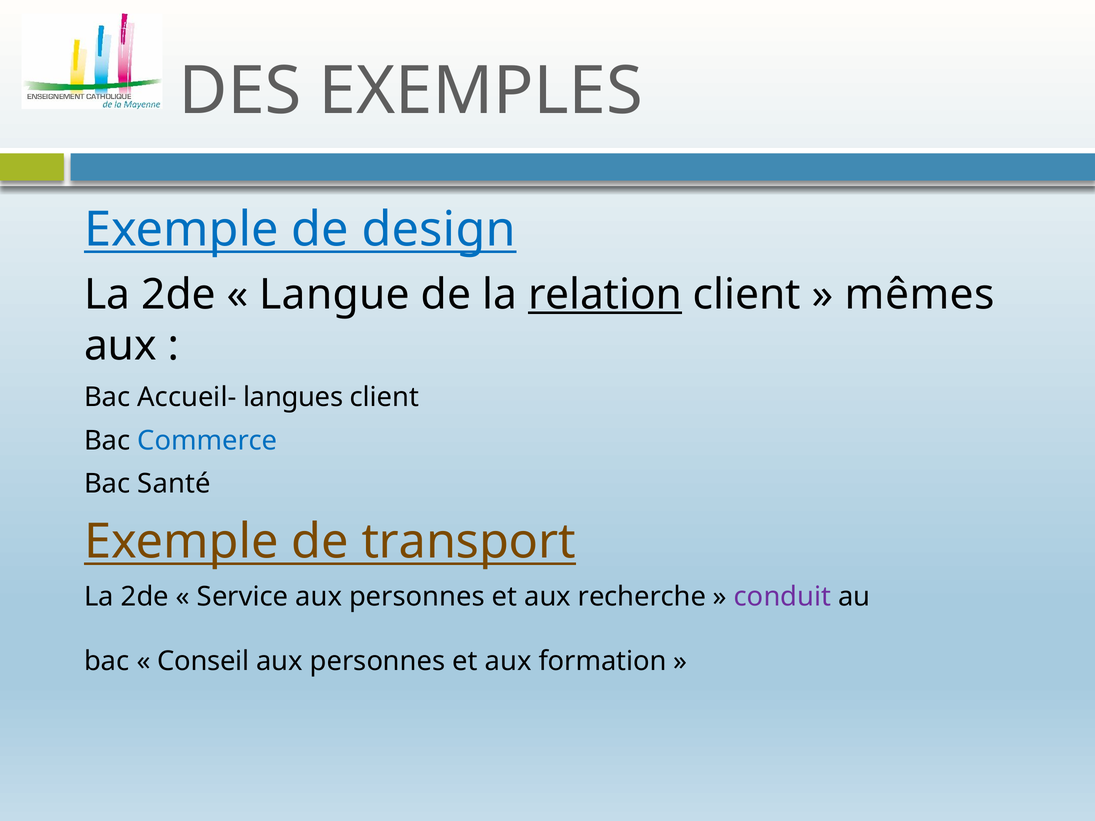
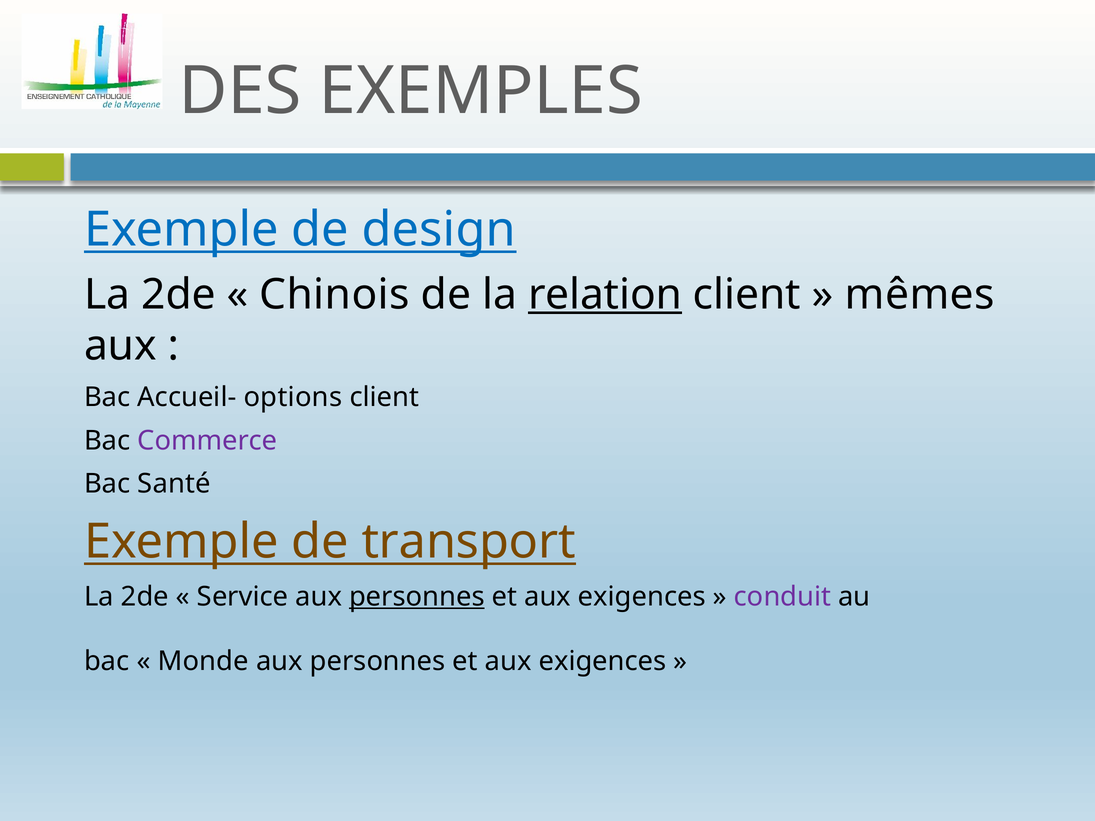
Langue: Langue -> Chinois
langues: langues -> options
Commerce colour: blue -> purple
personnes at (417, 597) underline: none -> present
recherche at (642, 597): recherche -> exigences
Conseil: Conseil -> Monde
formation at (603, 662): formation -> exigences
